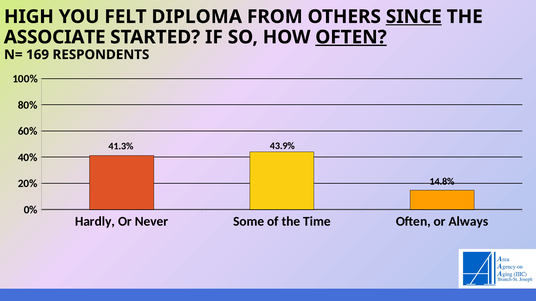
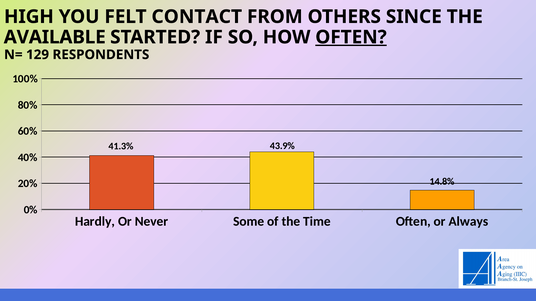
DIPLOMA: DIPLOMA -> CONTACT
SINCE underline: present -> none
ASSOCIATE: ASSOCIATE -> AVAILABLE
169: 169 -> 129
